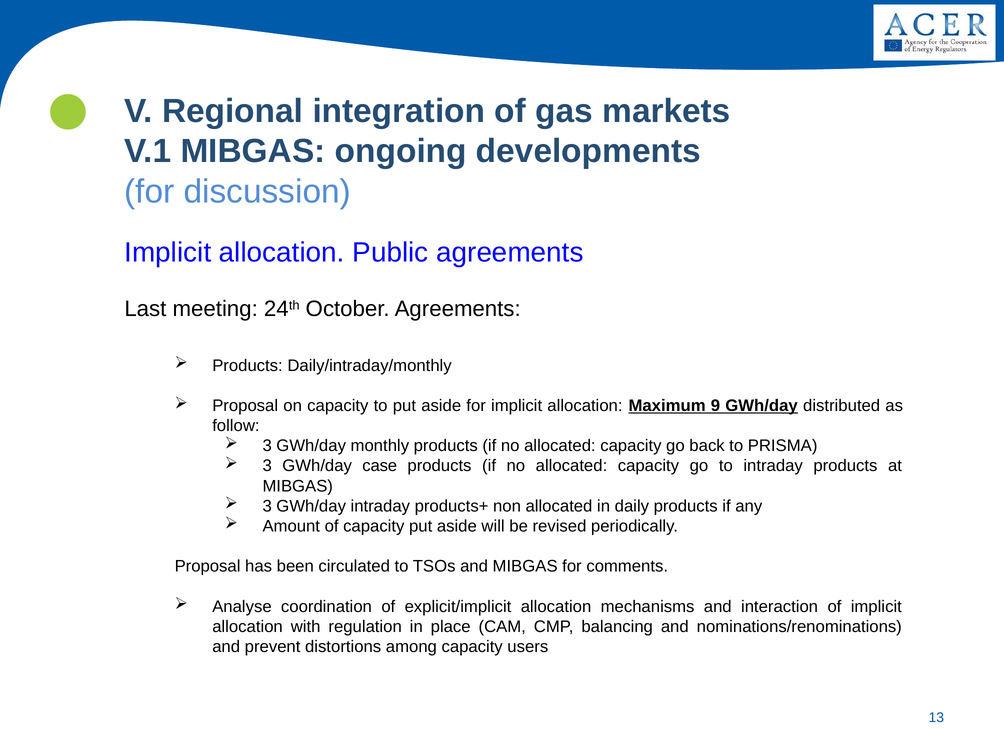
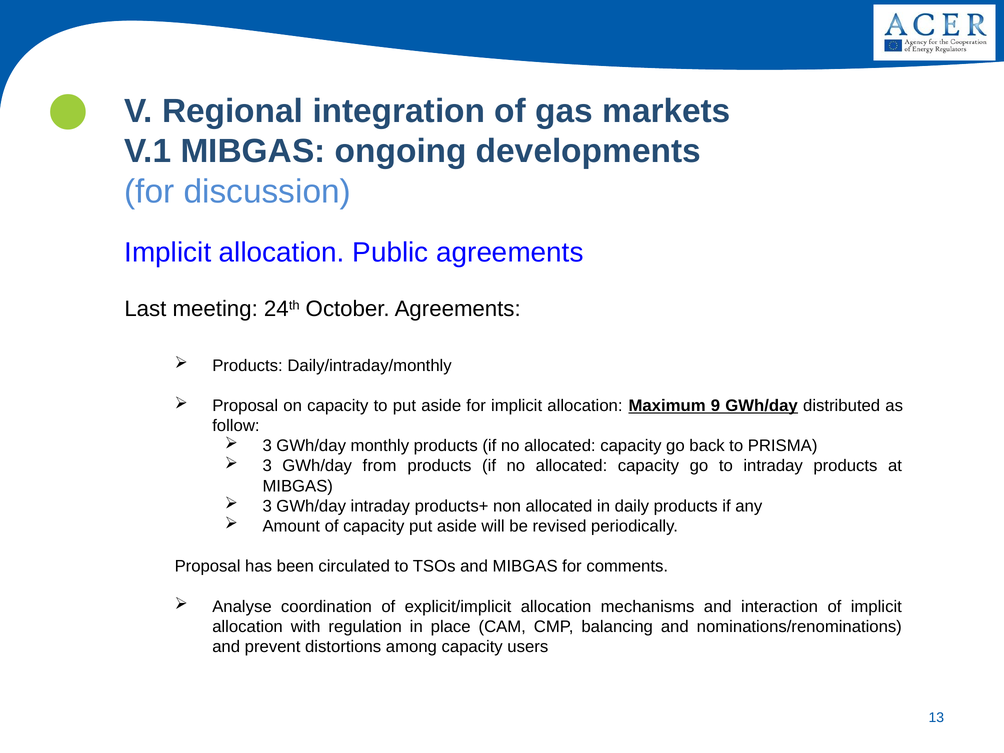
case: case -> from
